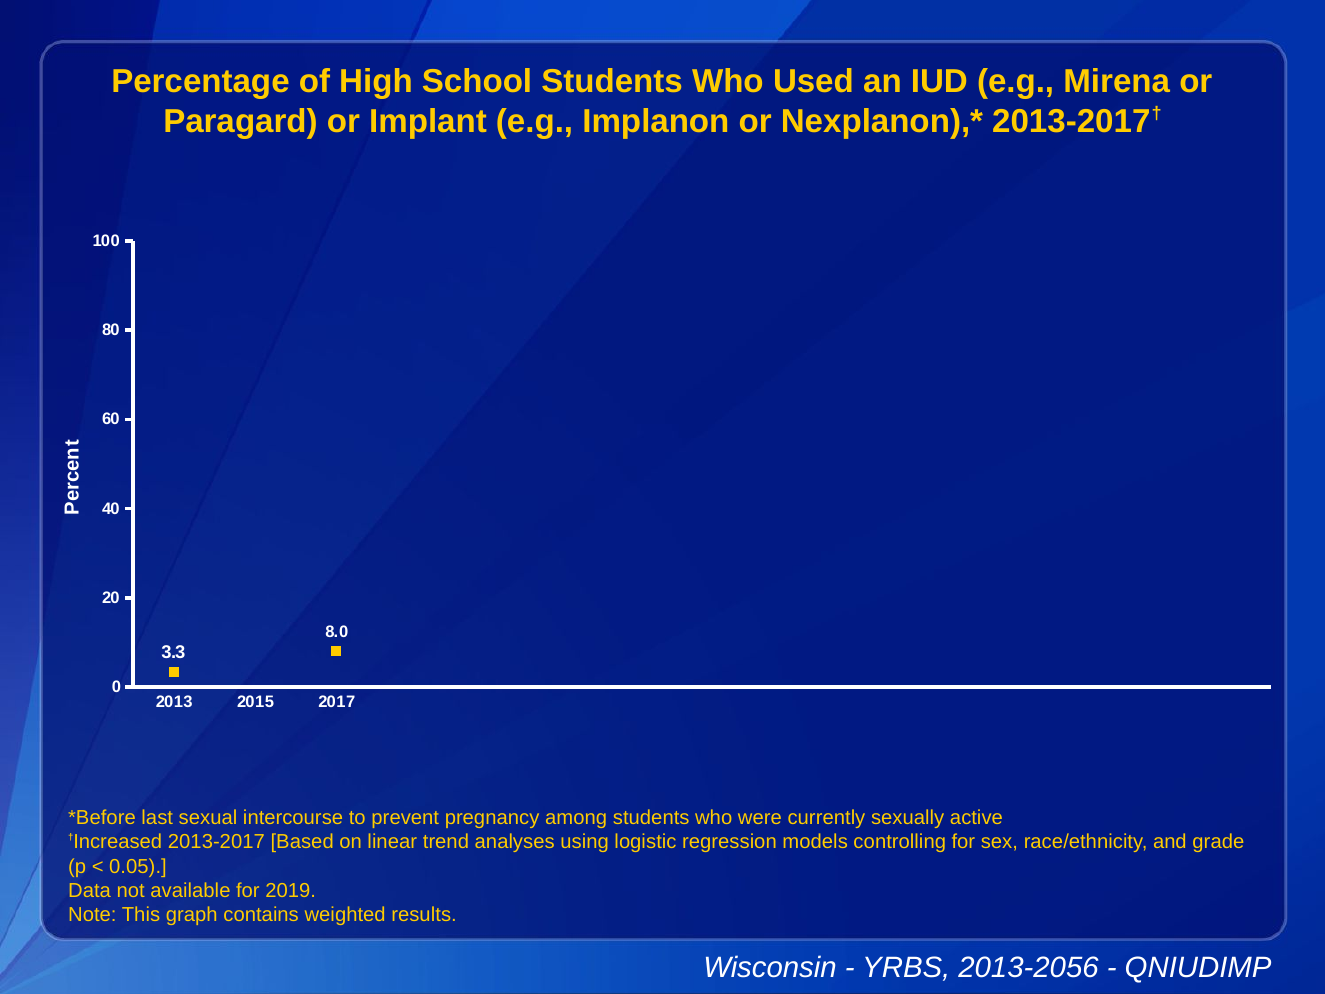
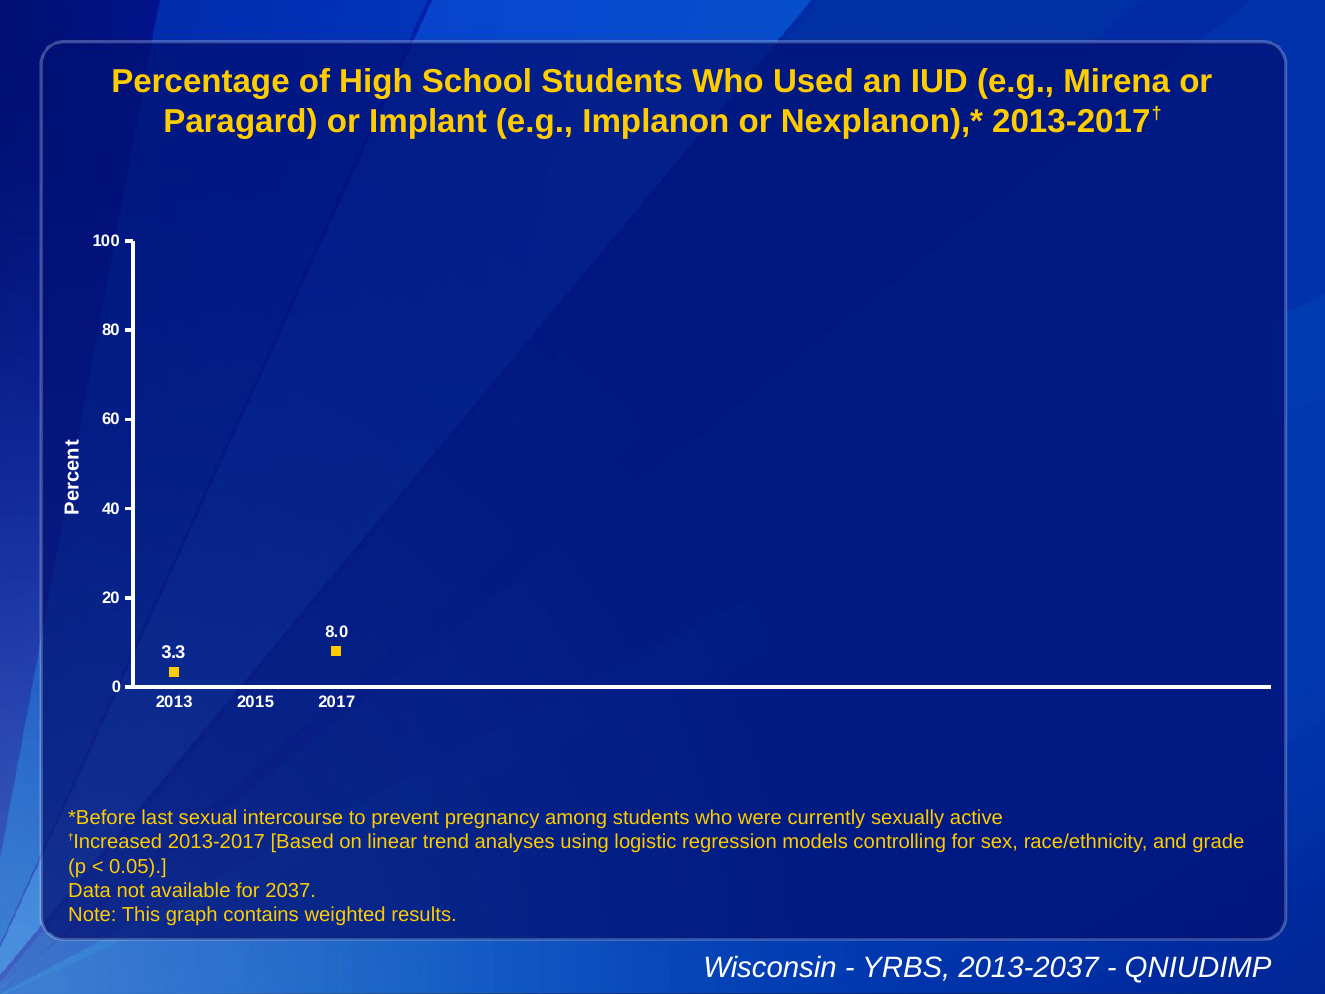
2019: 2019 -> 2037
2013-2056: 2013-2056 -> 2013-2037
